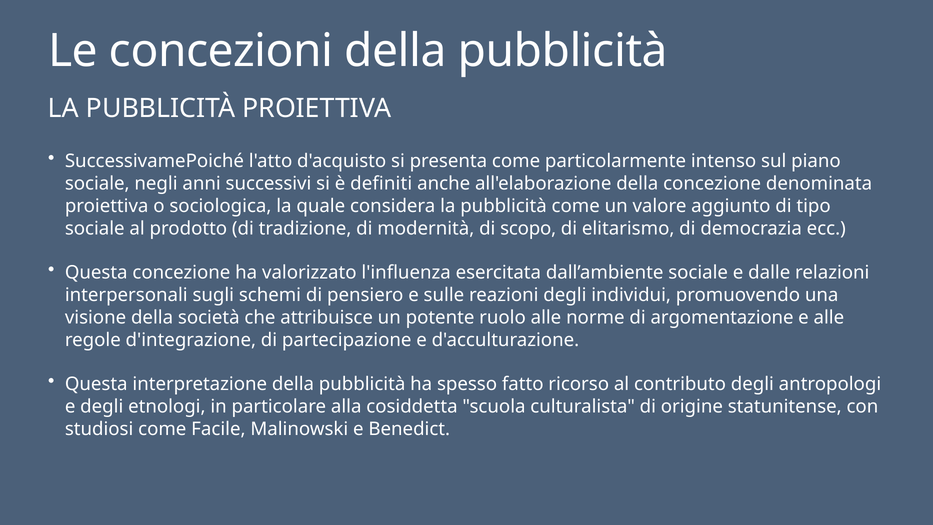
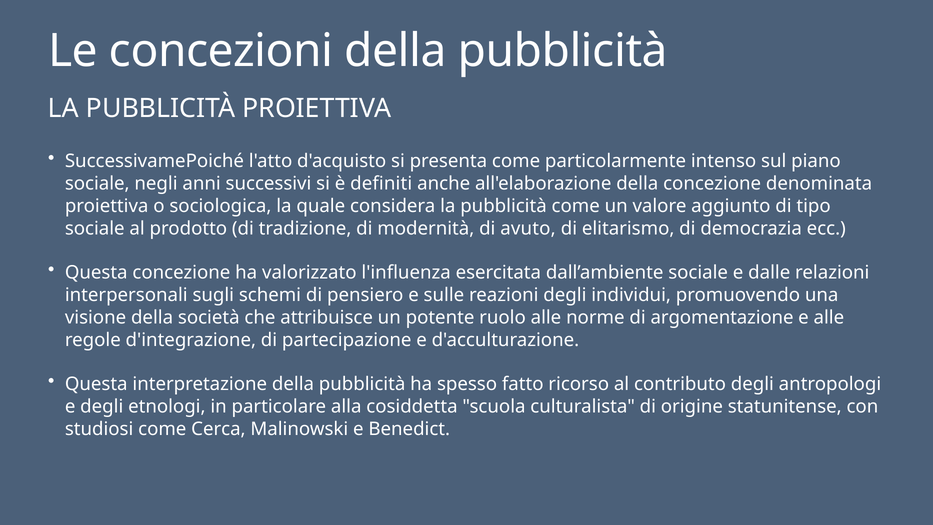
scopo: scopo -> avuto
Facile: Facile -> Cerca
